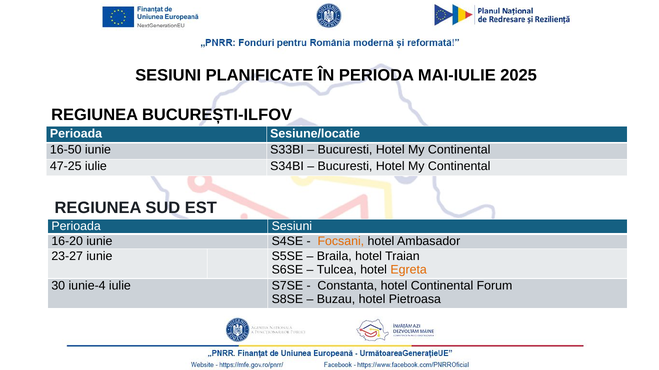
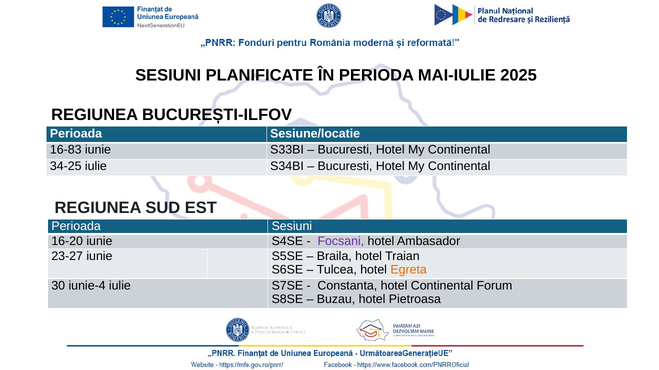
16-50: 16-50 -> 16-83
47-25: 47-25 -> 34-25
Focsani colour: orange -> purple
